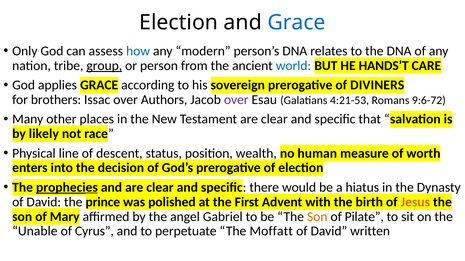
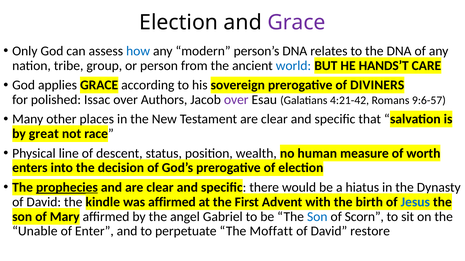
Grace at (297, 23) colour: blue -> purple
group underline: present -> none
brothers: brothers -> polished
4:21-53: 4:21-53 -> 4:21-42
9:6-72: 9:6-72 -> 9:6-57
likely: likely -> great
prince: prince -> kindle
was polished: polished -> affirmed
Jesus colour: orange -> blue
Son at (317, 217) colour: orange -> blue
Pilate: Pilate -> Scorn
Cyrus: Cyrus -> Enter
written: written -> restore
